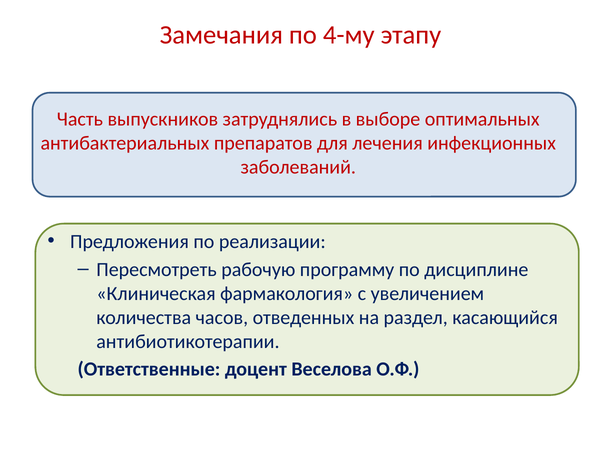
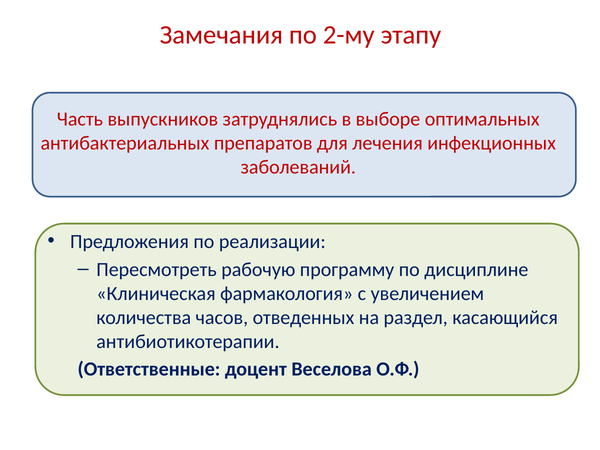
4-му: 4-му -> 2-му
